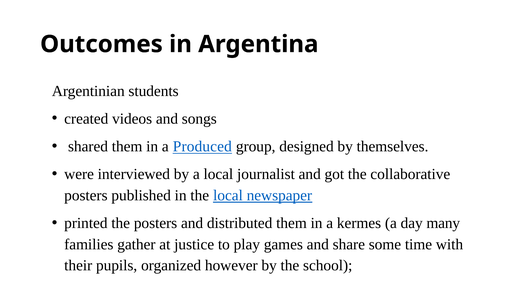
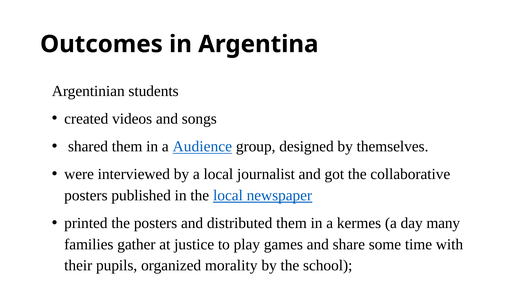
Produced: Produced -> Audience
however: however -> morality
